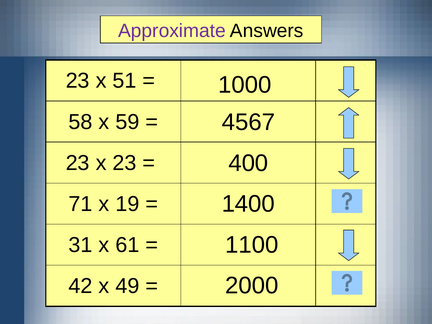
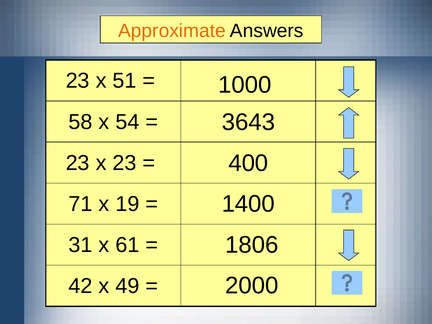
Approximate colour: purple -> orange
4567: 4567 -> 3643
59: 59 -> 54
1100: 1100 -> 1806
